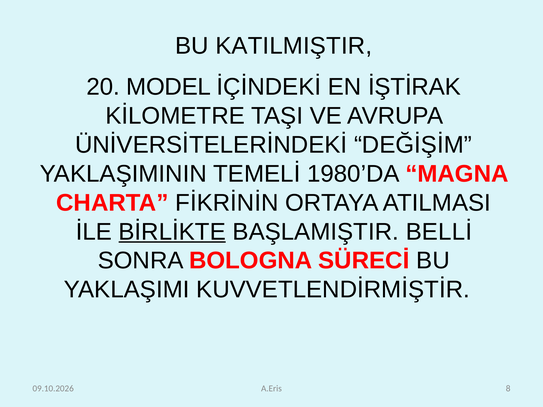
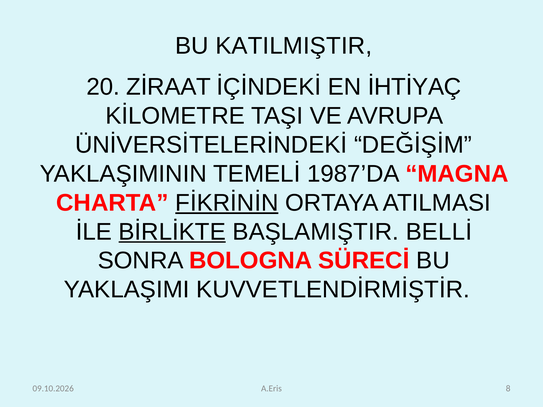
MODEL: MODEL -> ZİRAAT
İŞTİRAK: İŞTİRAK -> İHTİYAÇ
1980’DA: 1980’DA -> 1987’DA
FİKRİNİN underline: none -> present
